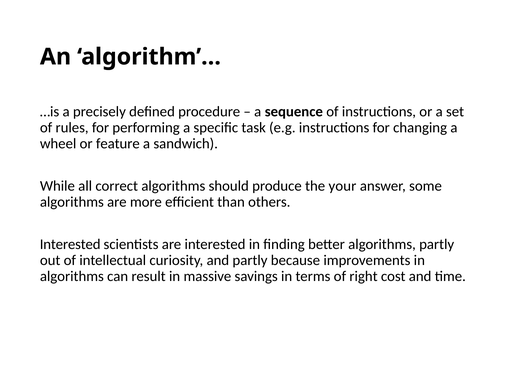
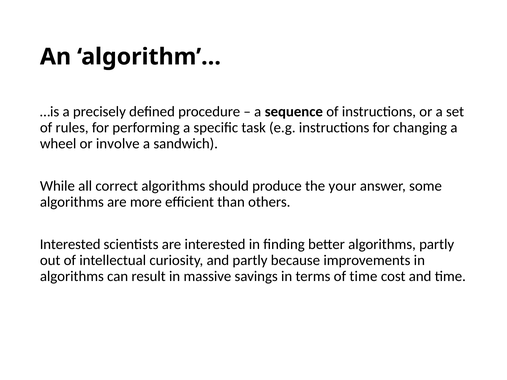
feature: feature -> involve
of right: right -> time
